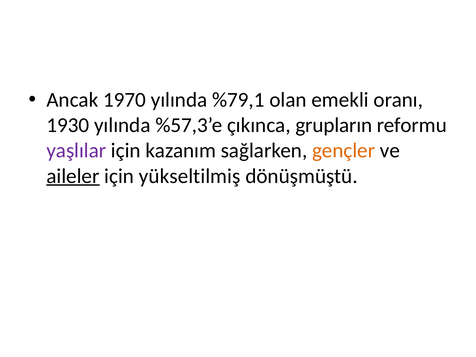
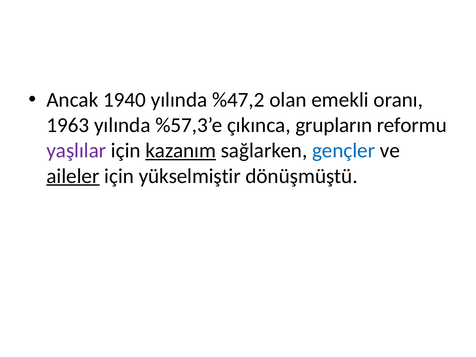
1970: 1970 -> 1940
%79,1: %79,1 -> %47,2
1930: 1930 -> 1963
kazanım underline: none -> present
gençler colour: orange -> blue
yükseltilmiş: yükseltilmiş -> yükselmiştir
